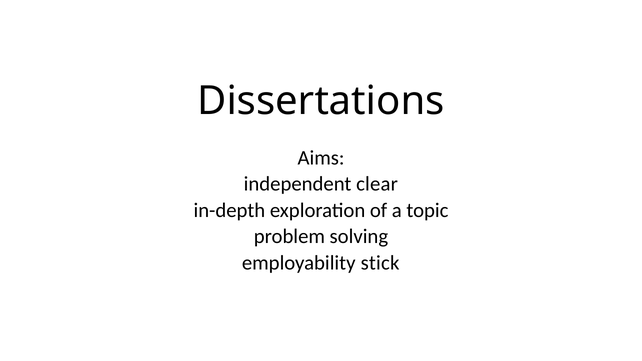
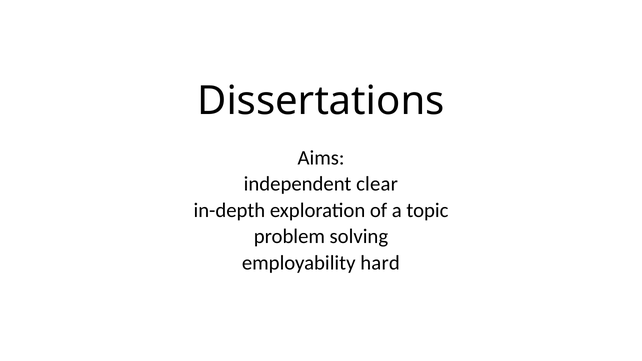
stick: stick -> hard
